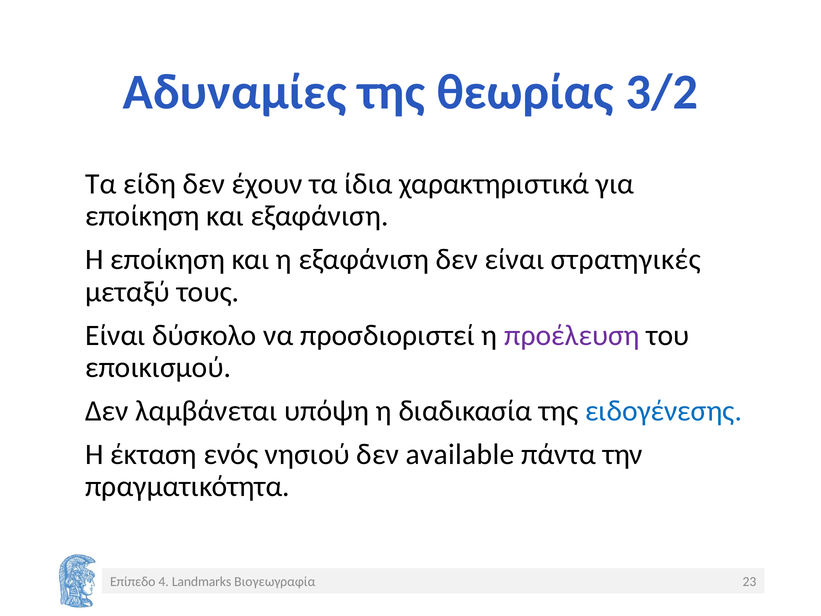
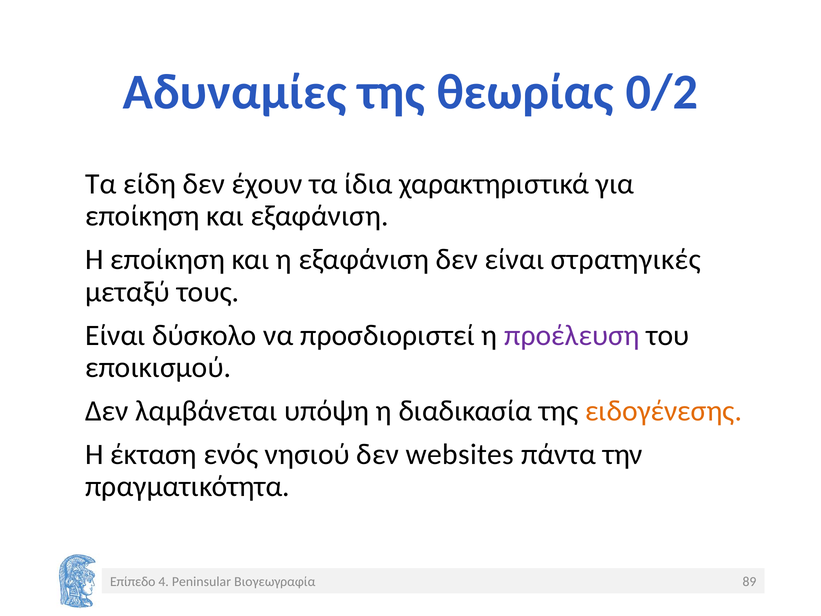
3/2: 3/2 -> 0/2
ειδογένεσης colour: blue -> orange
available: available -> websites
Landmarks: Landmarks -> Peninsular
23: 23 -> 89
